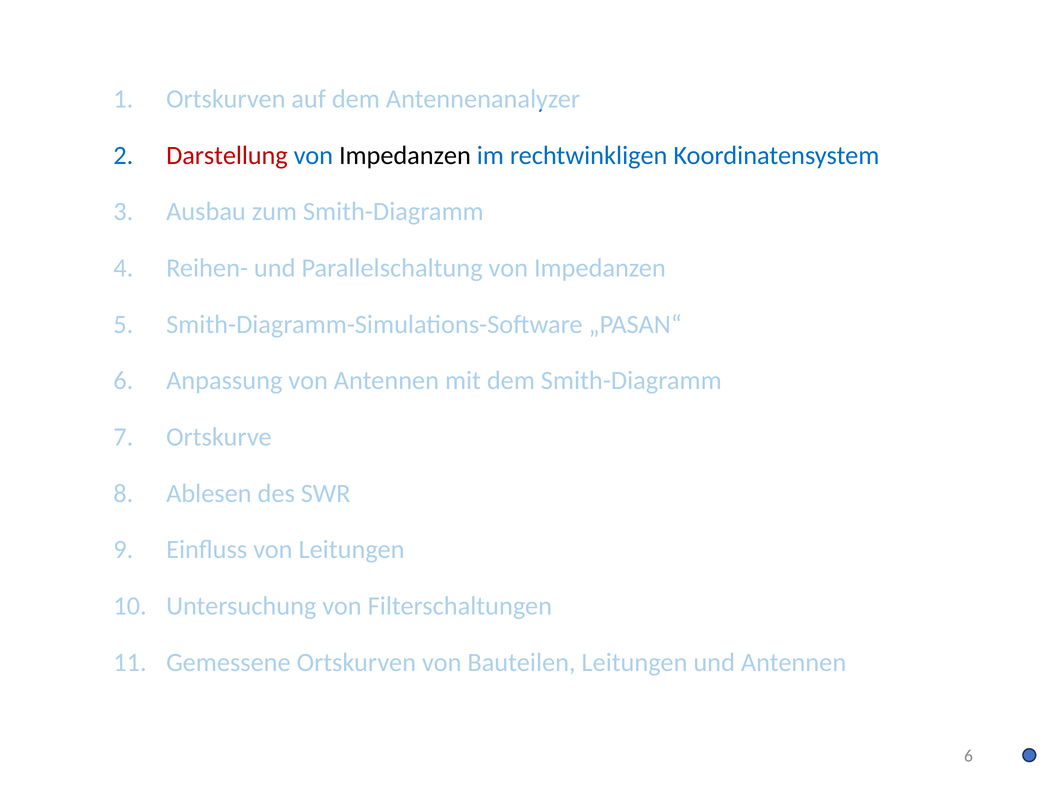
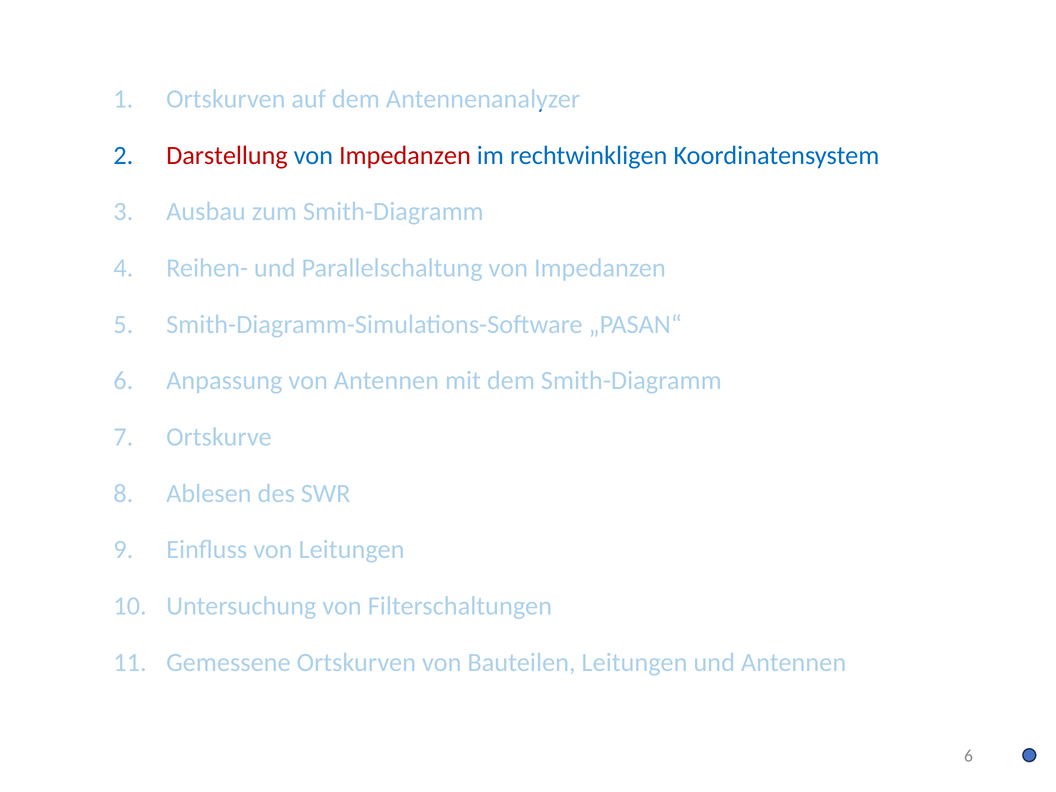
Impedanzen at (405, 155) colour: black -> red
